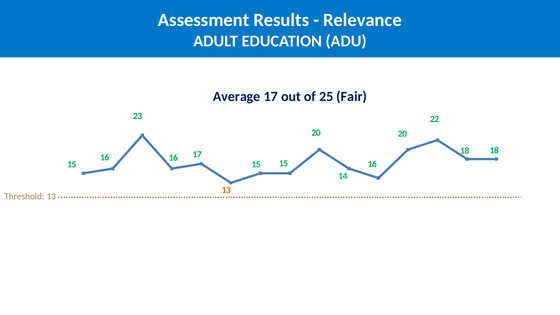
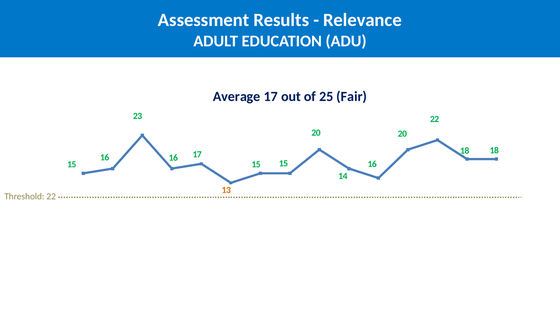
Threshold 13: 13 -> 22
